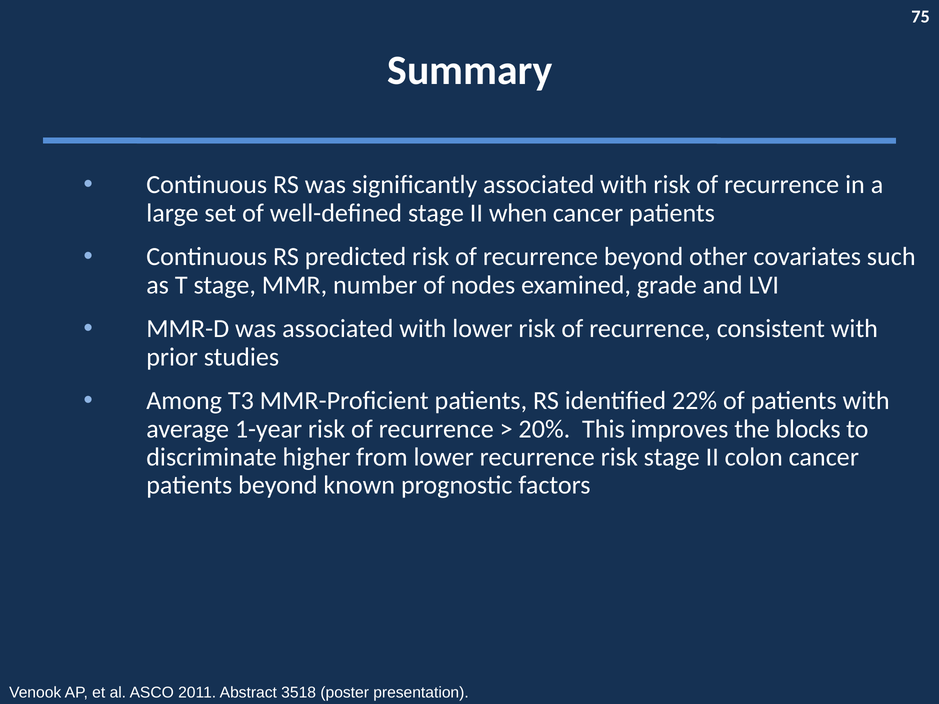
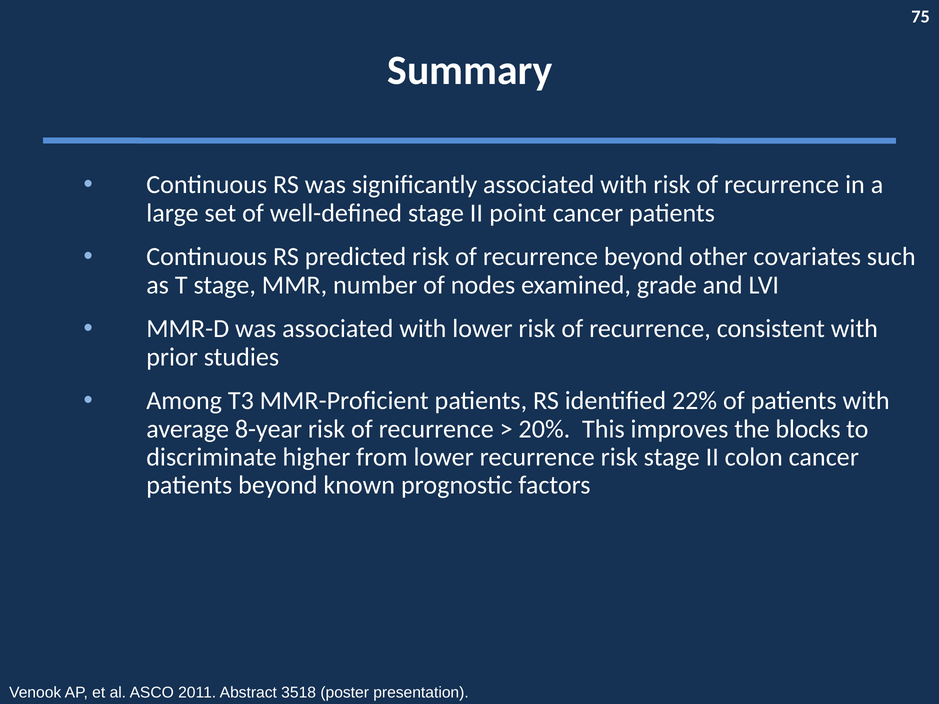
when: when -> point
1-year: 1-year -> 8-year
